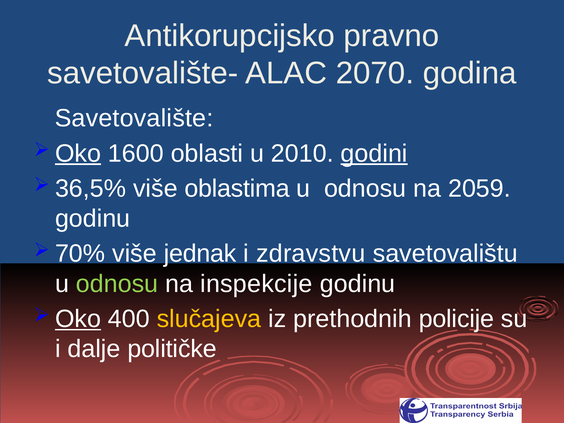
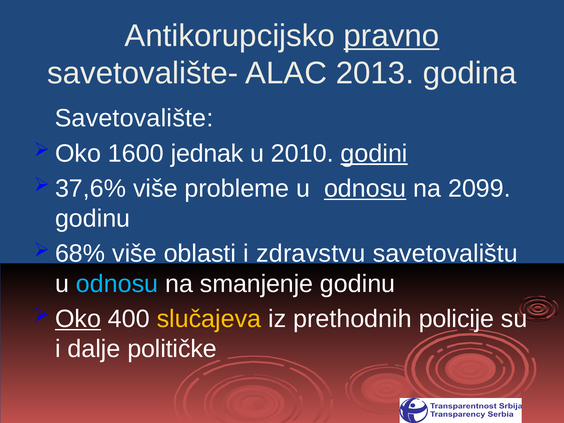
pravno underline: none -> present
2070: 2070 -> 2013
Oko at (78, 153) underline: present -> none
oblasti: oblasti -> jednak
36,5%: 36,5% -> 37,6%
oblastima: oblastima -> probleme
odnosu at (365, 189) underline: none -> present
2059: 2059 -> 2099
70%: 70% -> 68%
jednak: jednak -> oblasti
odnosu at (117, 284) colour: light green -> light blue
inspekcije: inspekcije -> smanjenje
